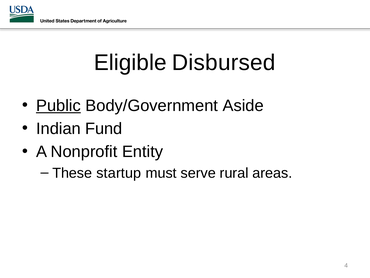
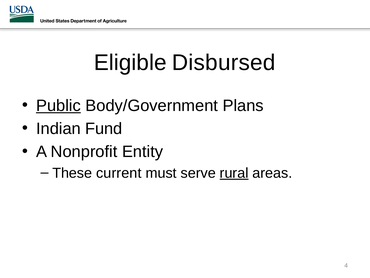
Aside: Aside -> Plans
startup: startup -> current
rural underline: none -> present
